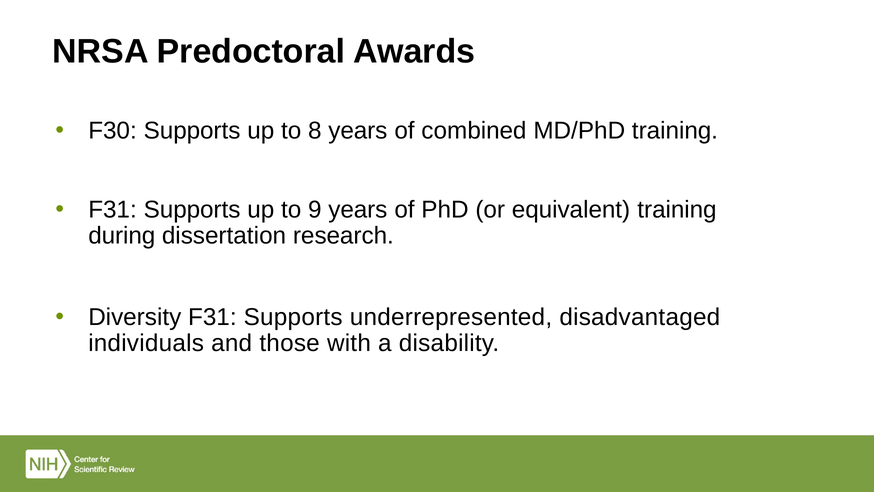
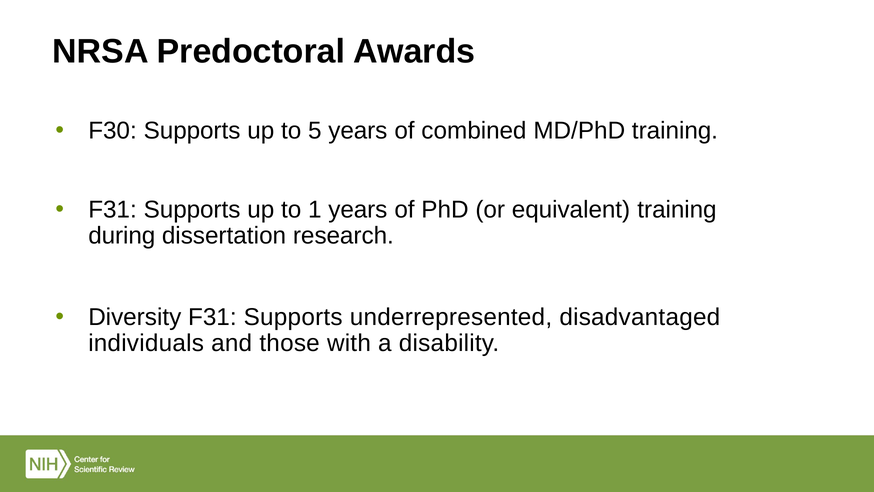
8: 8 -> 5
9: 9 -> 1
